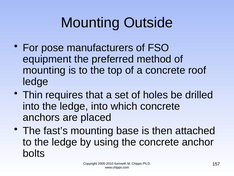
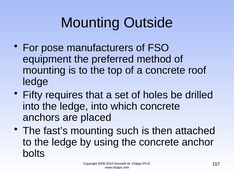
Thin: Thin -> Fifty
base: base -> such
